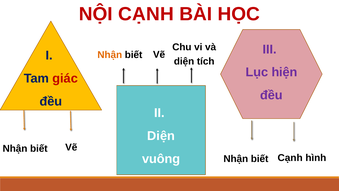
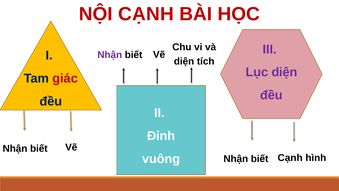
Nhận at (110, 55) colour: orange -> purple
Lục hiện: hiện -> diện
Diện at (161, 136): Diện -> Đỉnh
